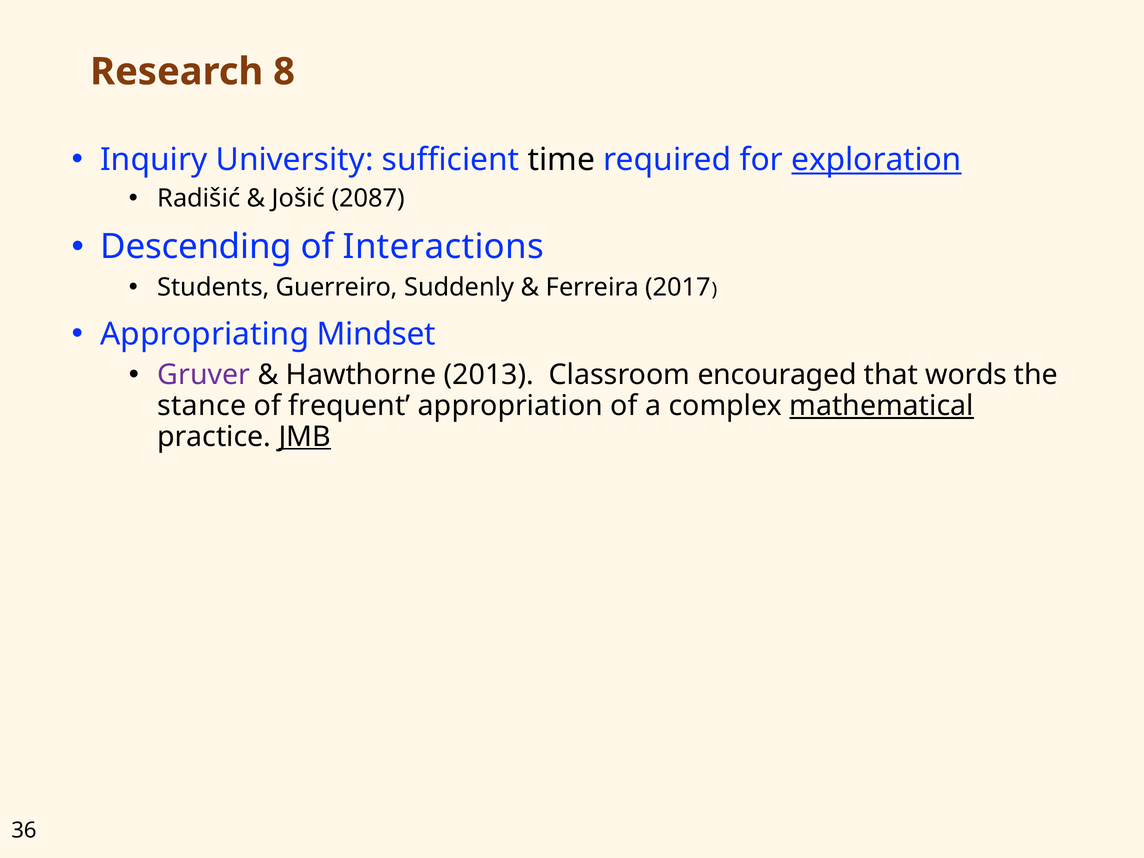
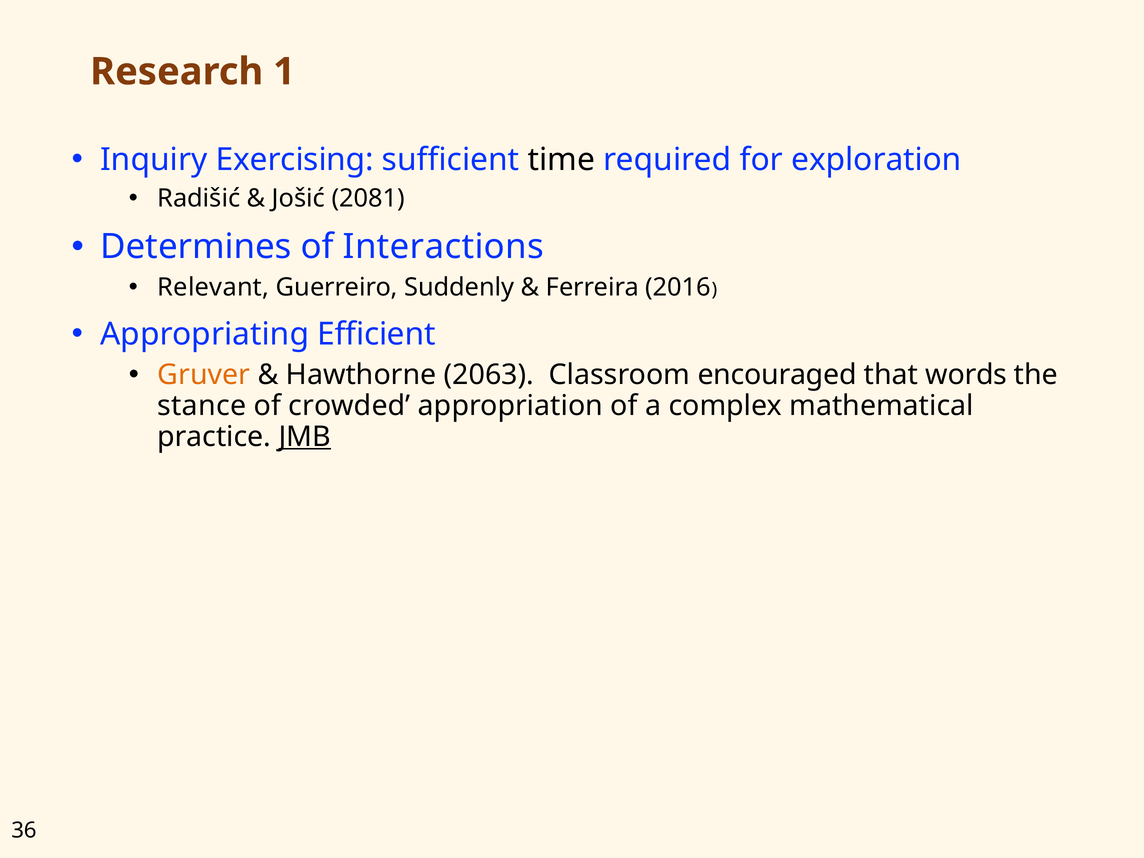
8: 8 -> 1
University: University -> Exercising
exploration underline: present -> none
2087: 2087 -> 2081
Descending: Descending -> Determines
Students: Students -> Relevant
2017: 2017 -> 2016
Mindset: Mindset -> Efficient
Gruver colour: purple -> orange
2013: 2013 -> 2063
frequent: frequent -> crowded
mathematical underline: present -> none
